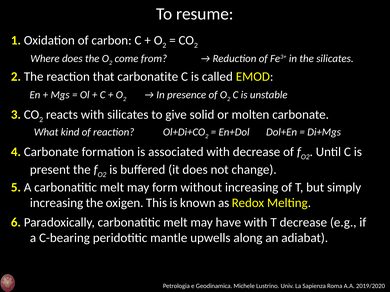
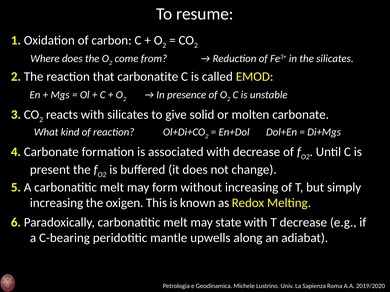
have: have -> state
